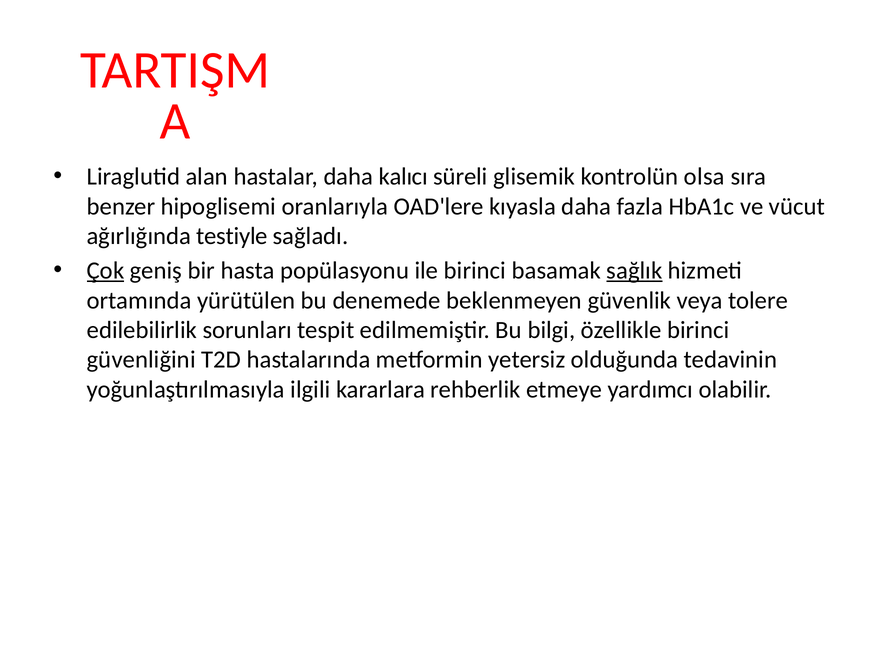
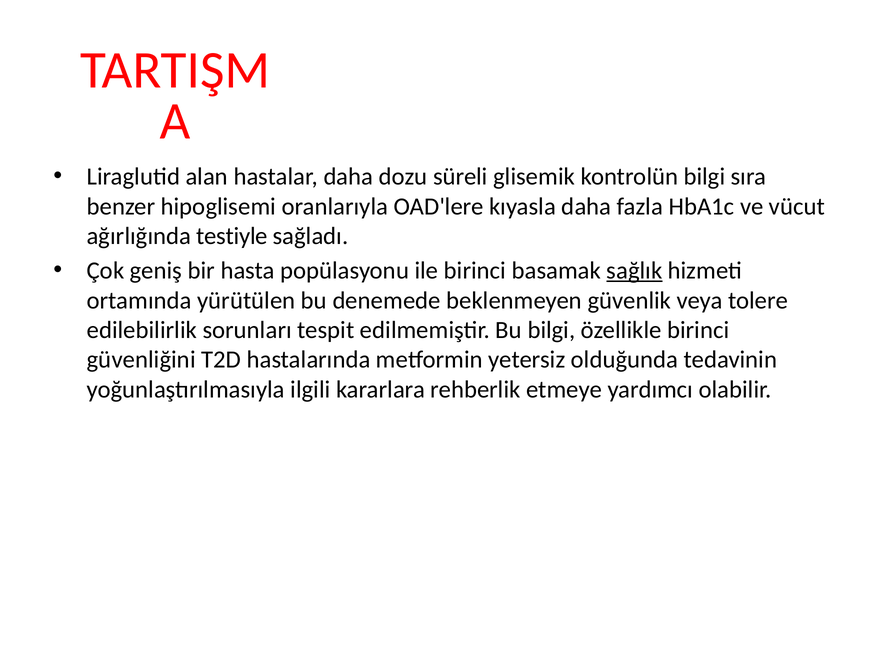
kalıcı: kalıcı -> dozu
kontrolün olsa: olsa -> bilgi
Çok underline: present -> none
